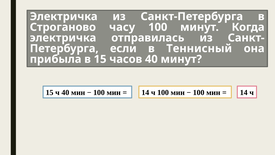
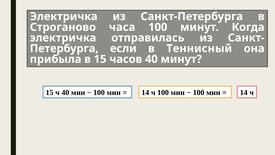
часу: часу -> часа
